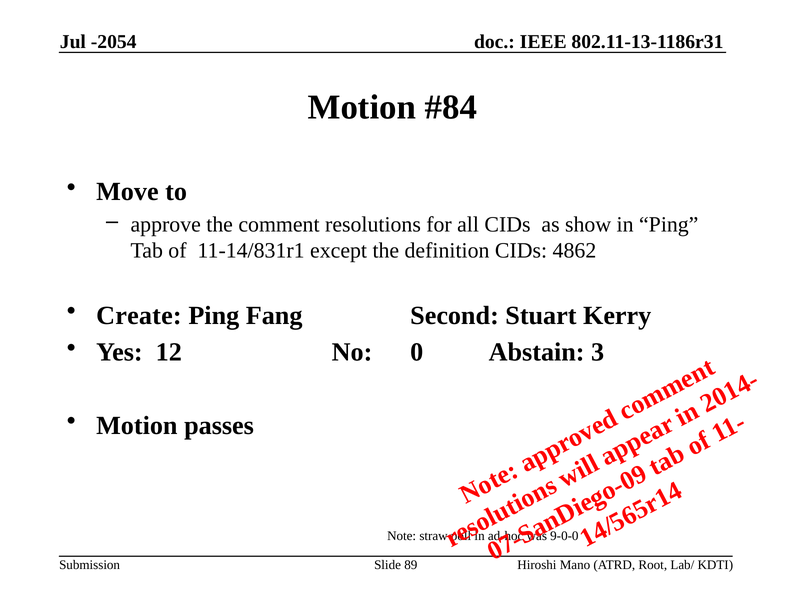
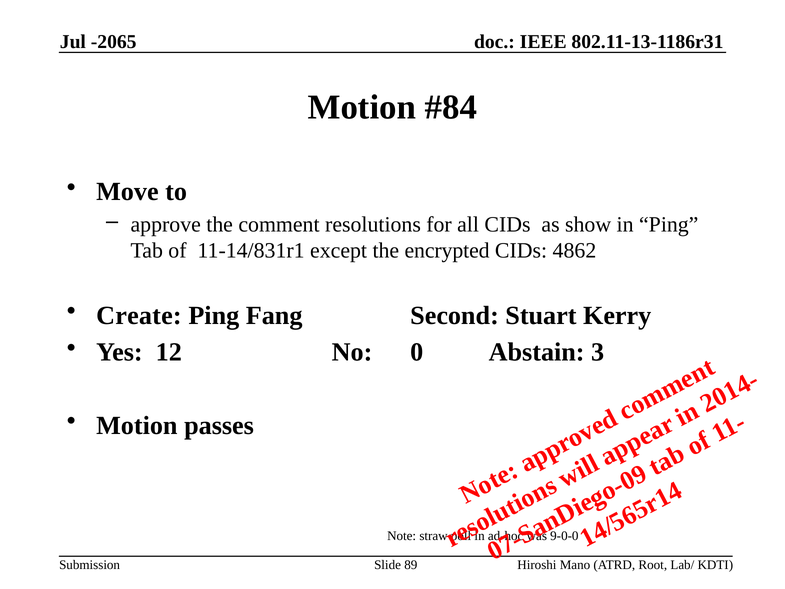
-2054: -2054 -> -2065
definition: definition -> encrypted
